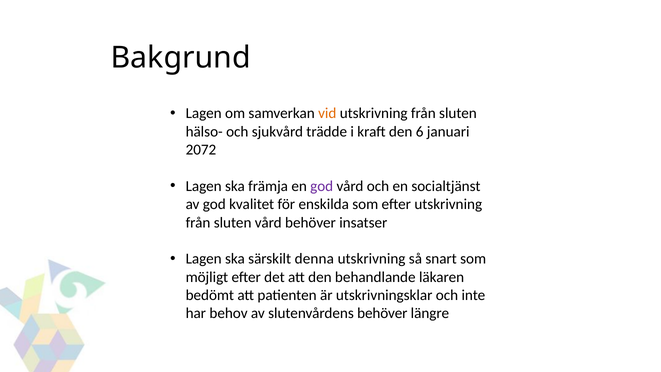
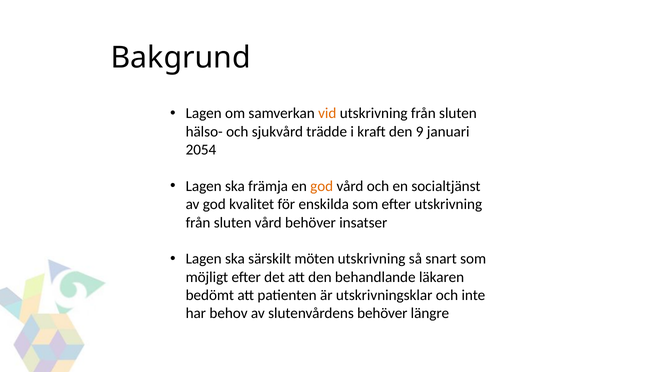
6: 6 -> 9
2072: 2072 -> 2054
god at (322, 186) colour: purple -> orange
denna: denna -> möten
